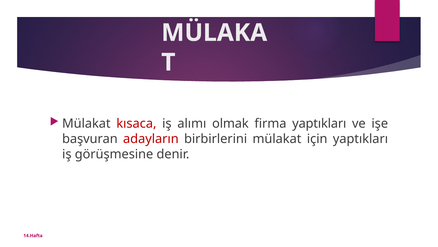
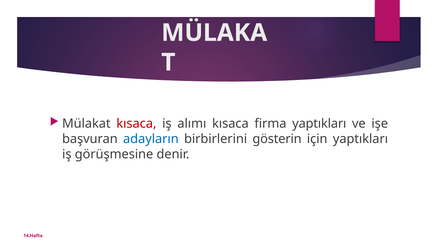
alımı olmak: olmak -> kısaca
adayların colour: red -> blue
birbirlerini mülakat: mülakat -> gösterin
